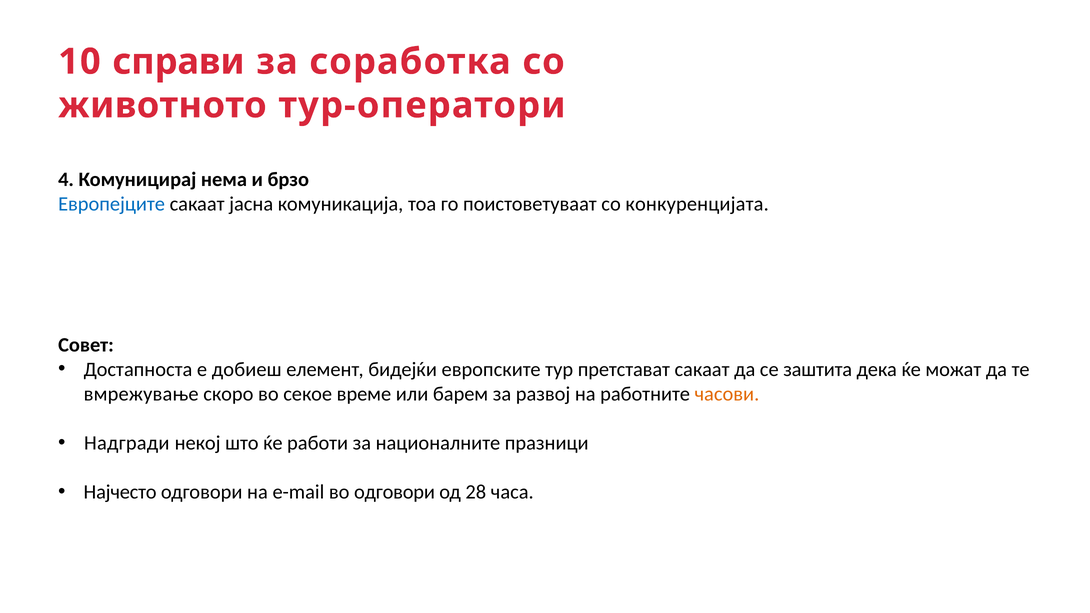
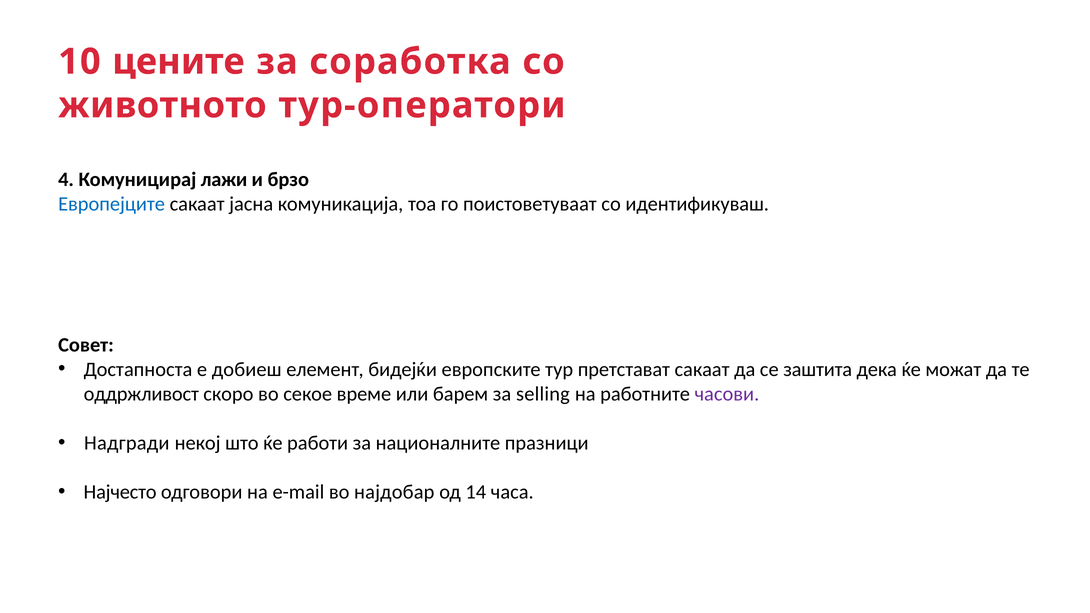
справи: справи -> цените
нема: нема -> лажи
конкуренцијата: конкуренцијата -> идентификуваш
вмрежување: вмрежување -> оддржливост
развој: развој -> selling
часови colour: orange -> purple
во одговори: одговори -> најдобар
28: 28 -> 14
